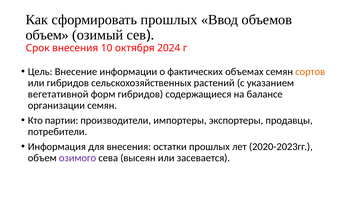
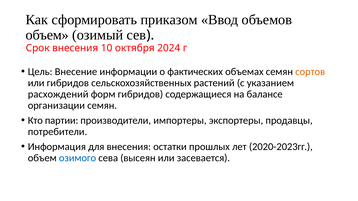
сформировать прошлых: прошлых -> приказом
вегетативной: вегетативной -> расхождений
озимого colour: purple -> blue
